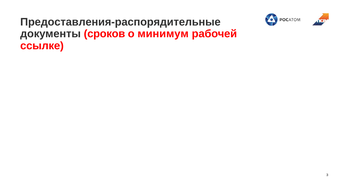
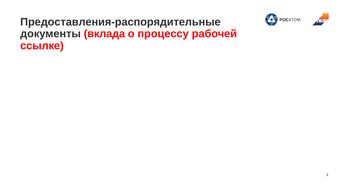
сроков: сроков -> вклада
минимум: минимум -> процессу
